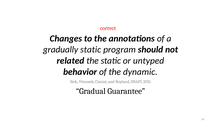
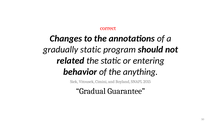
untyped: untyped -> entering
dynamic: dynamic -> anything
